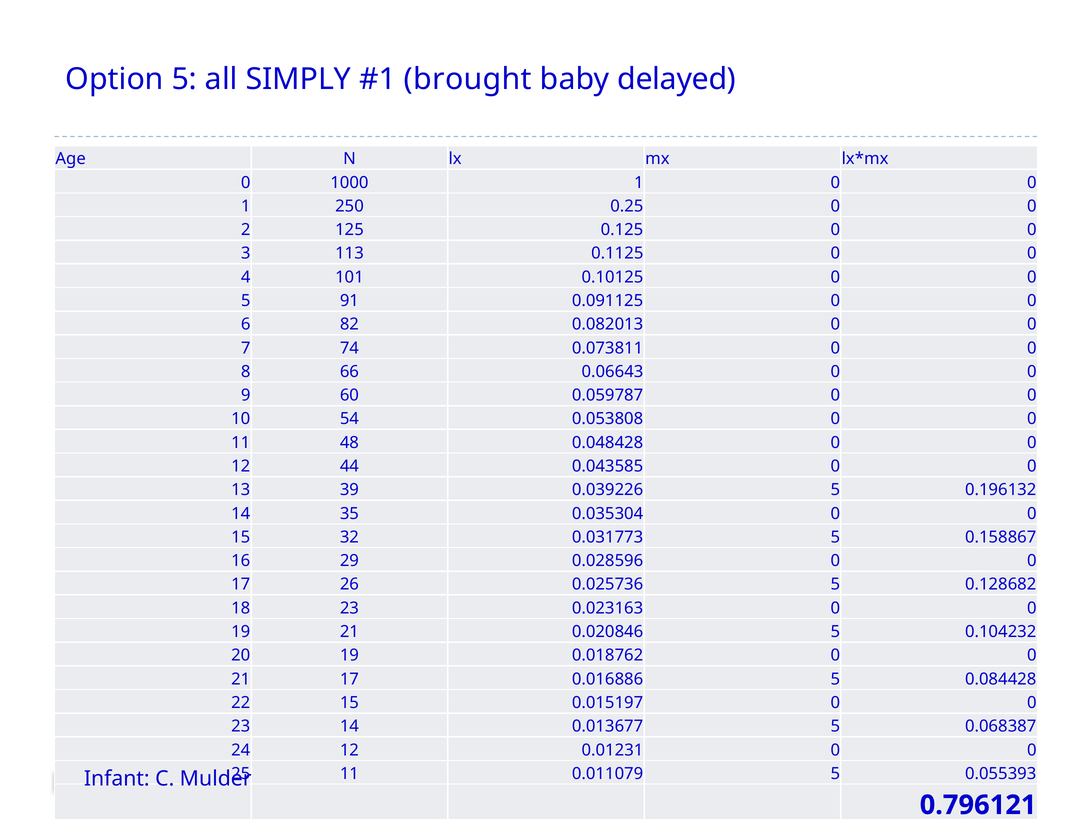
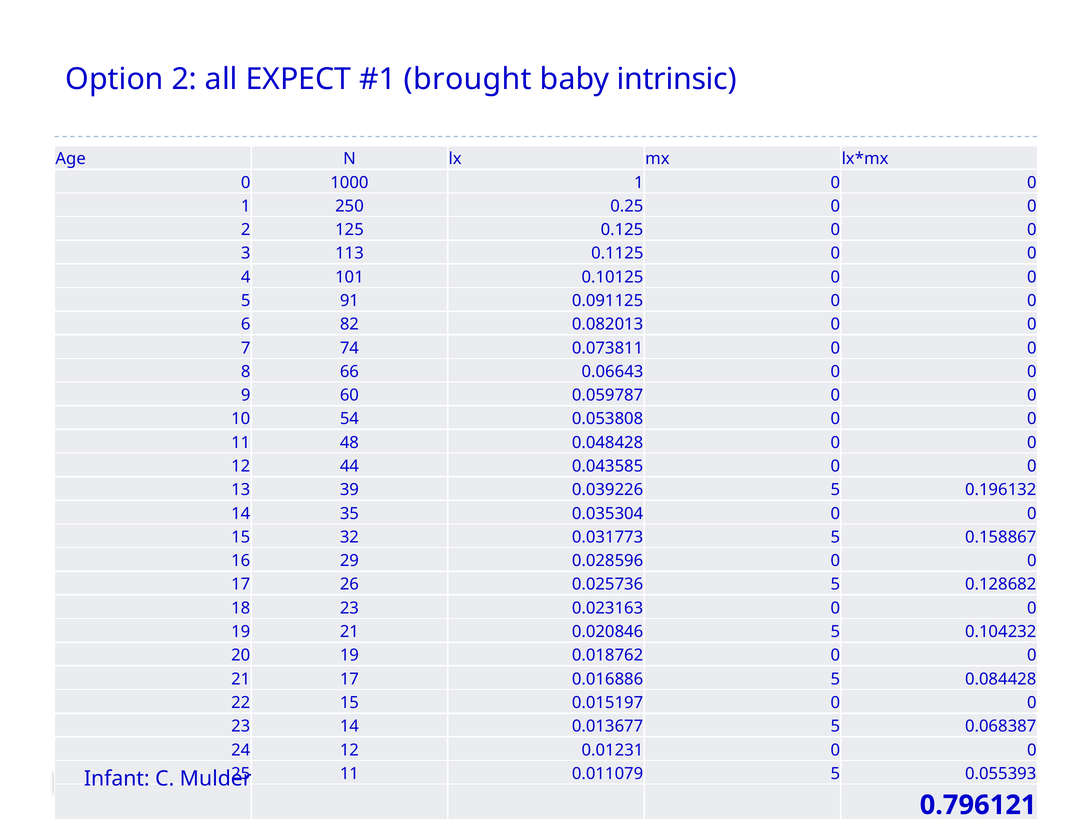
Option 5: 5 -> 2
SIMPLY: SIMPLY -> EXPECT
delayed: delayed -> intrinsic
